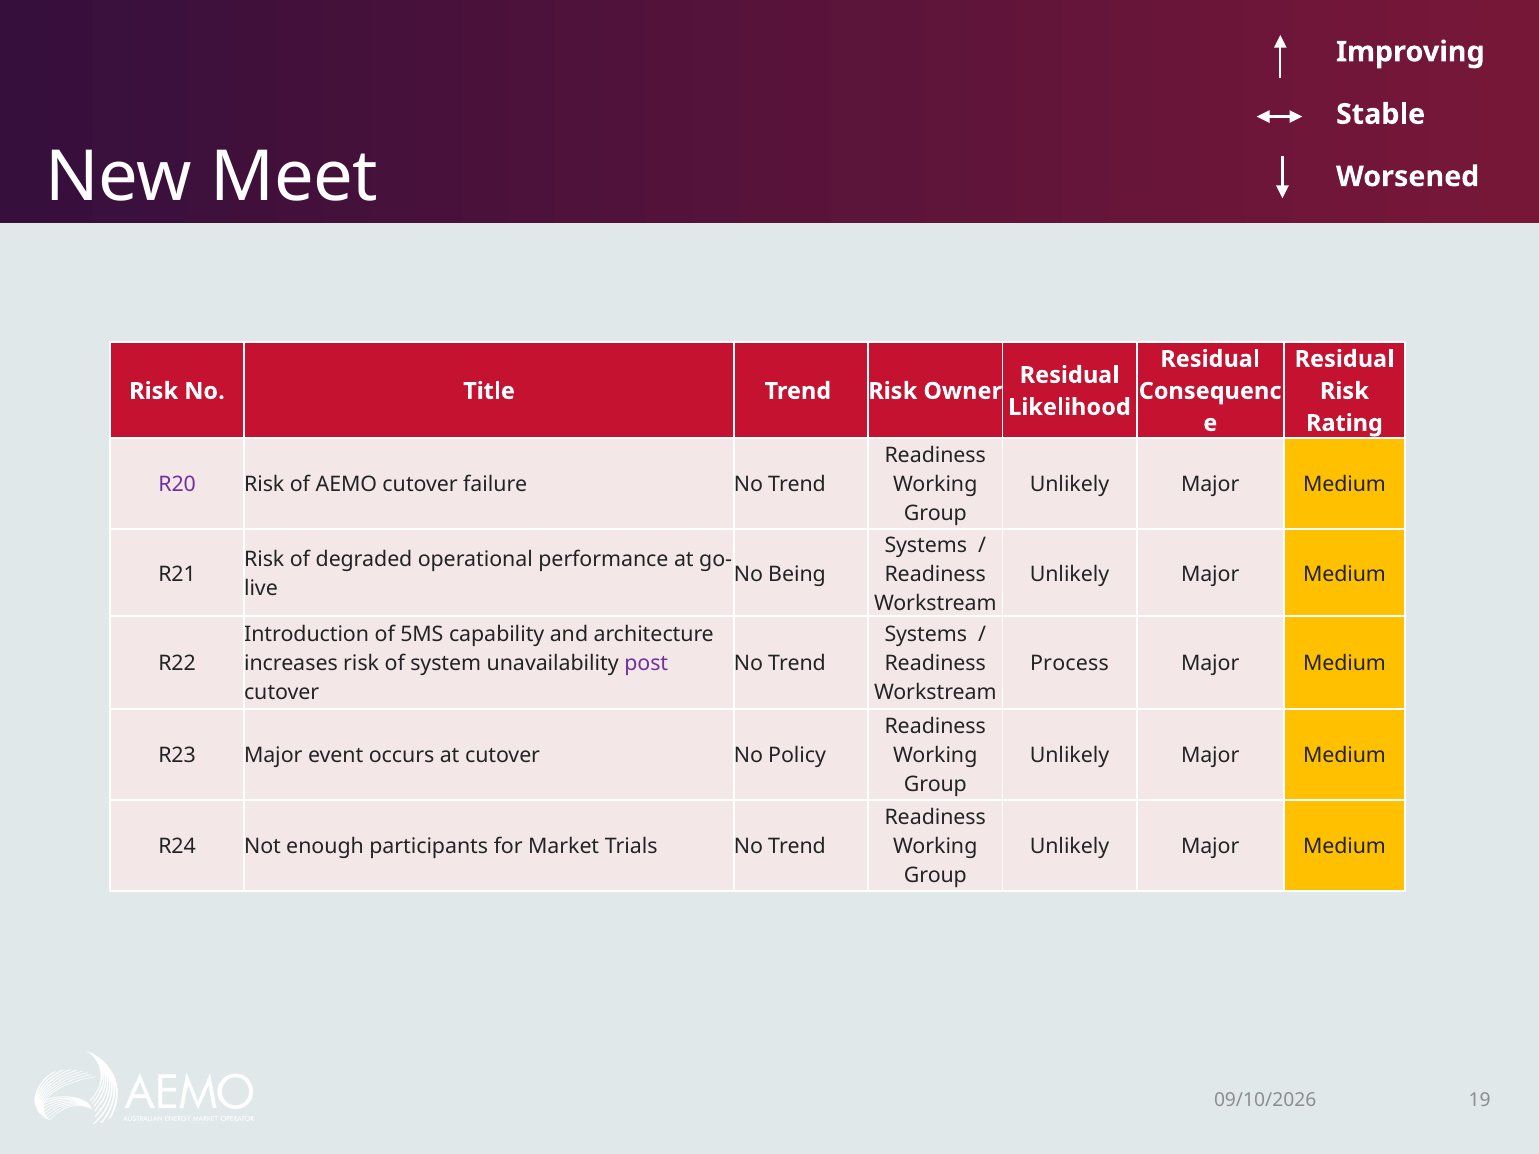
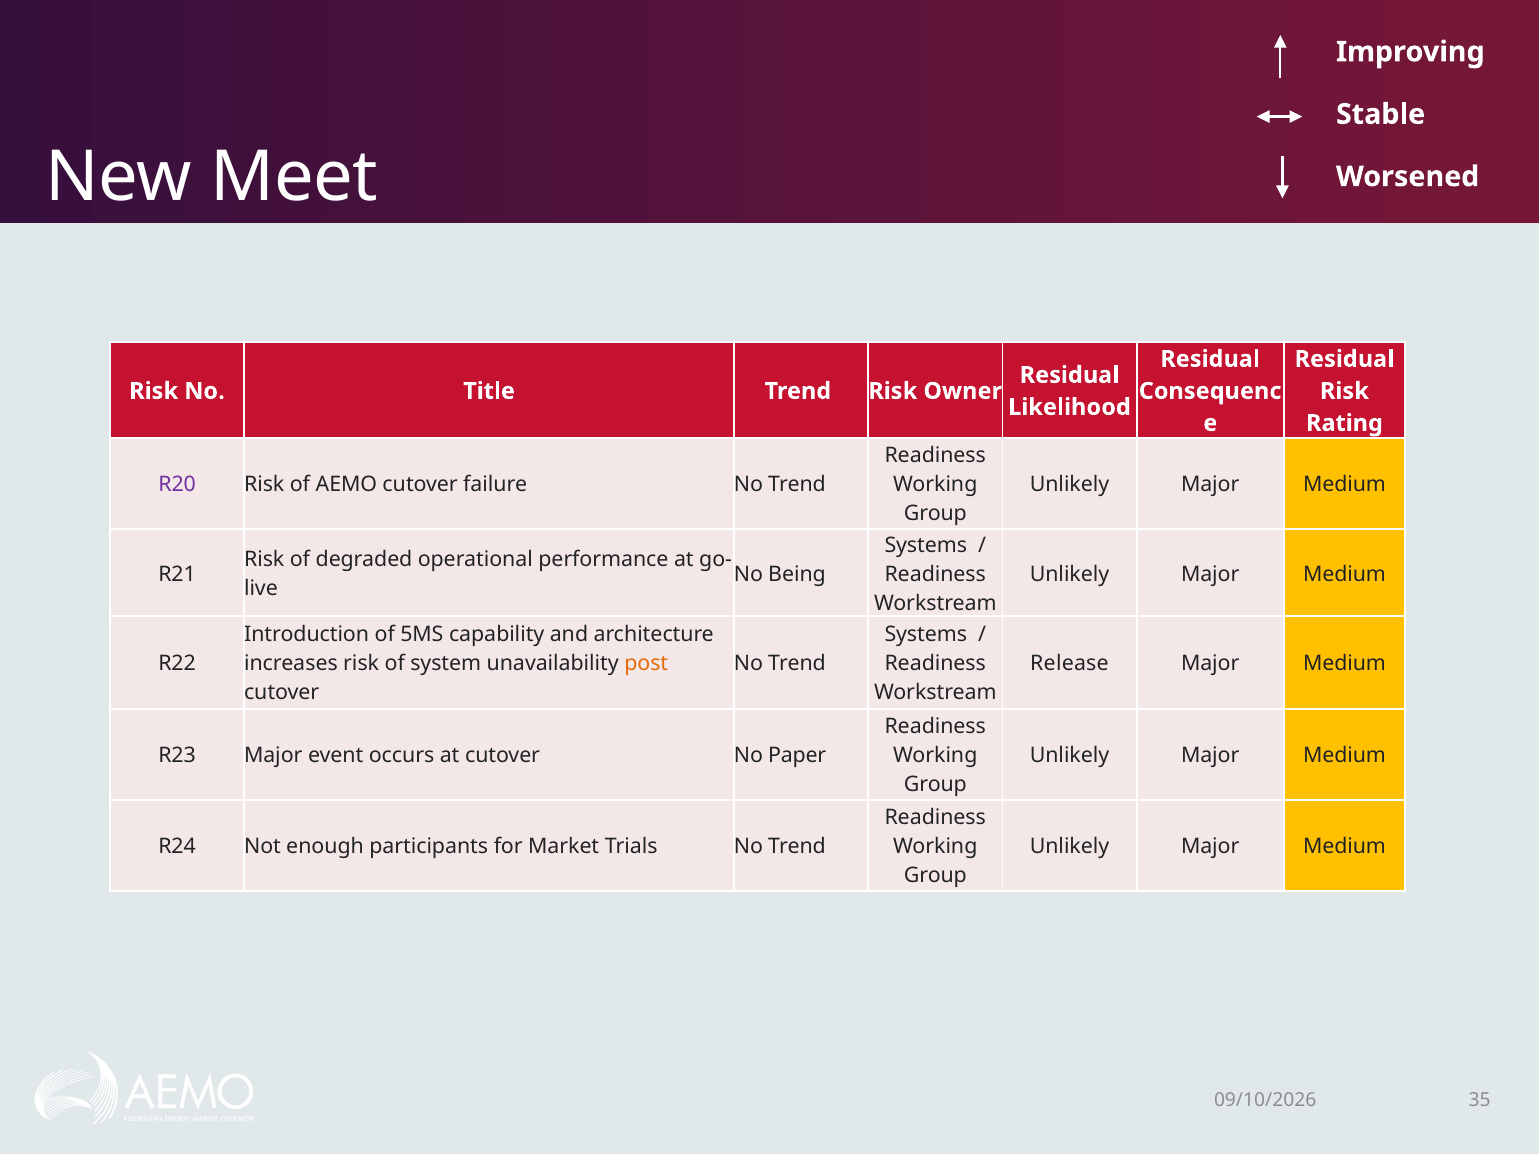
post colour: purple -> orange
Process: Process -> Release
Policy: Policy -> Paper
19: 19 -> 35
